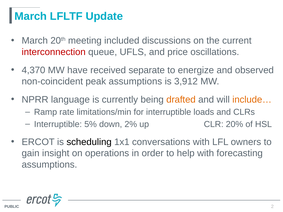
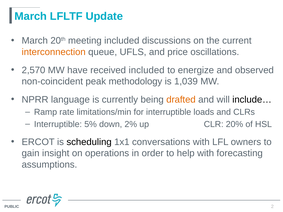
interconnection colour: red -> orange
4,370: 4,370 -> 2,570
received separate: separate -> included
peak assumptions: assumptions -> methodology
3,912: 3,912 -> 1,039
include… colour: orange -> black
